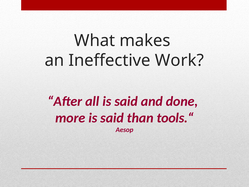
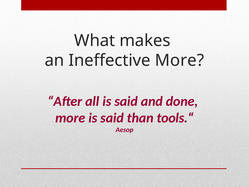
Ineffective Work: Work -> More
